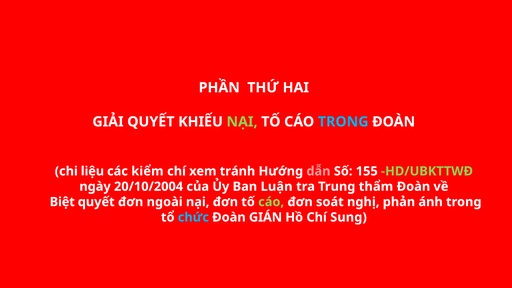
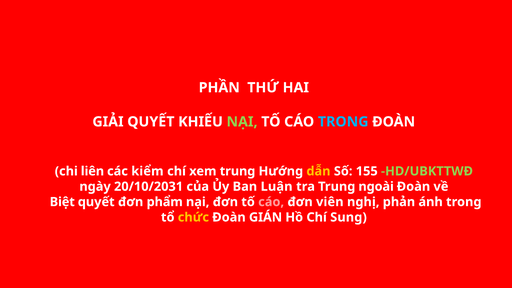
liệu: liệu -> liên
xem tránh: tránh -> trung
dẫn colour: pink -> yellow
20/10/2004: 20/10/2004 -> 20/10/2031
thẩm: thẩm -> ngoài
ngoài: ngoài -> phẩm
cáo at (271, 202) colour: light green -> pink
soát: soát -> viên
chức colour: light blue -> yellow
